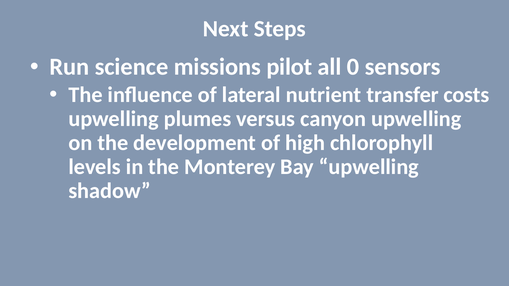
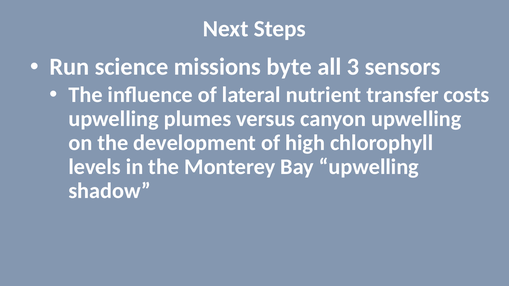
pilot: pilot -> byte
0: 0 -> 3
